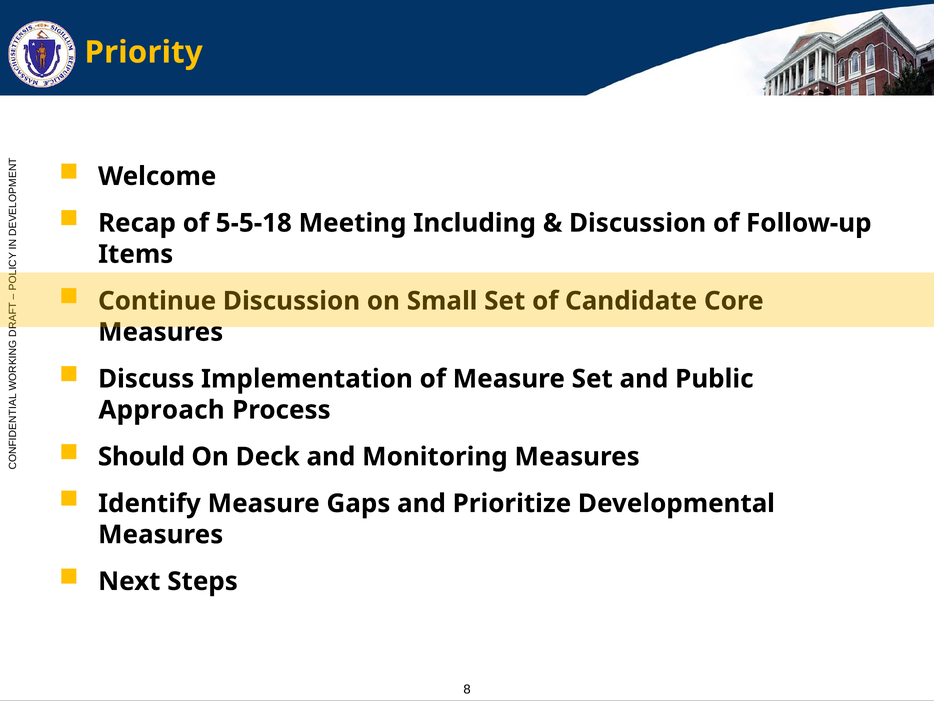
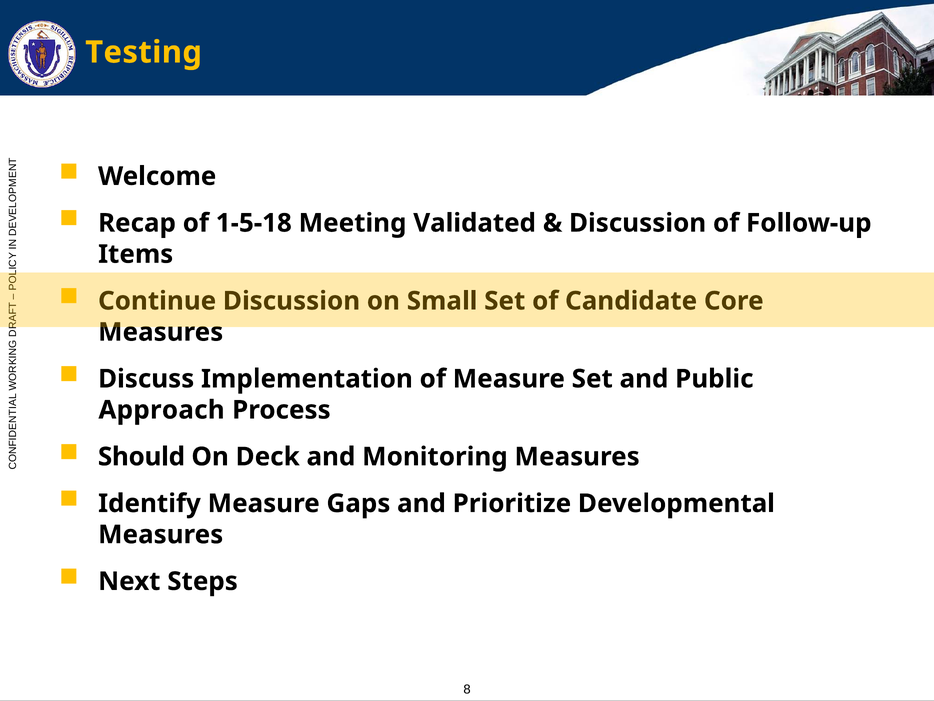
Priority: Priority -> Testing
5-5-18: 5-5-18 -> 1-5-18
Including: Including -> Validated
